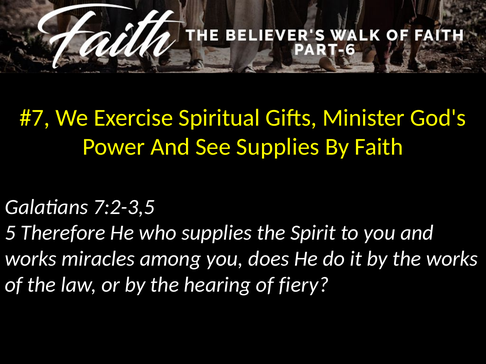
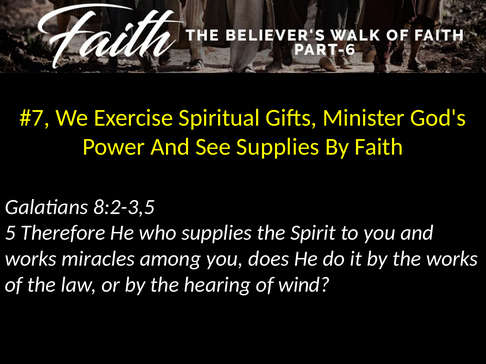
7:2-3,5: 7:2-3,5 -> 8:2-3,5
fiery: fiery -> wind
